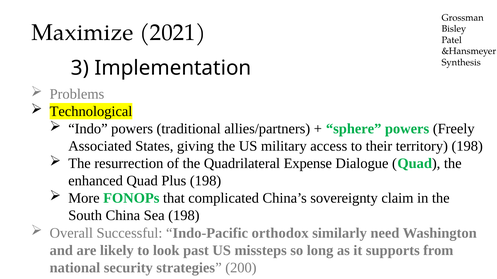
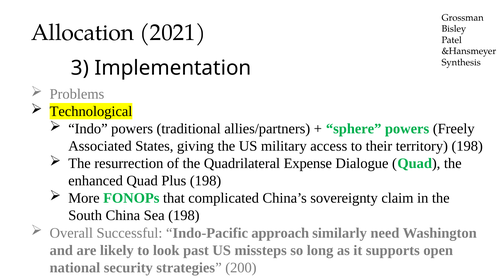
Maximize: Maximize -> Allocation
orthodox: orthodox -> approach
from: from -> open
